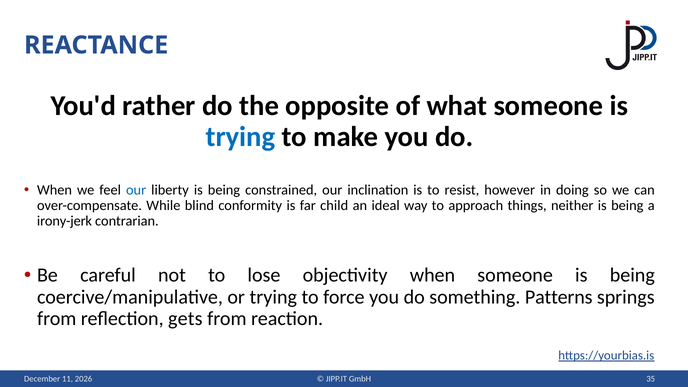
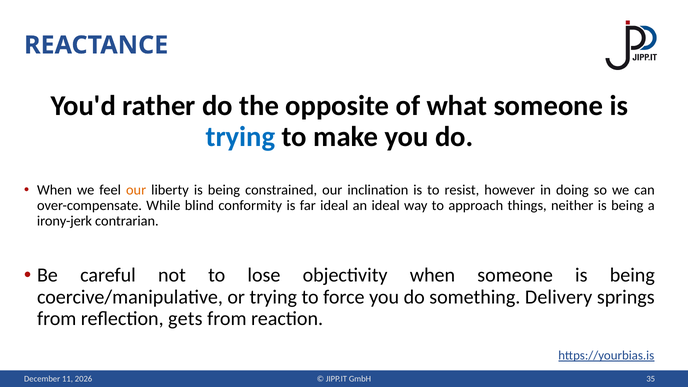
our at (136, 190) colour: blue -> orange
far child: child -> ideal
Patterns: Patterns -> Delivery
